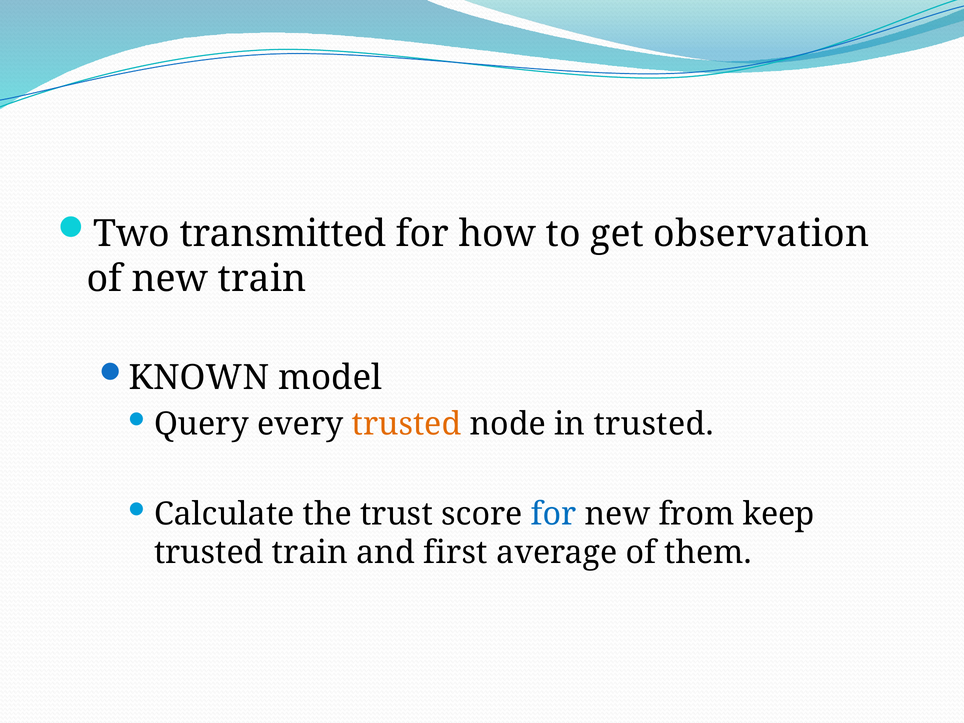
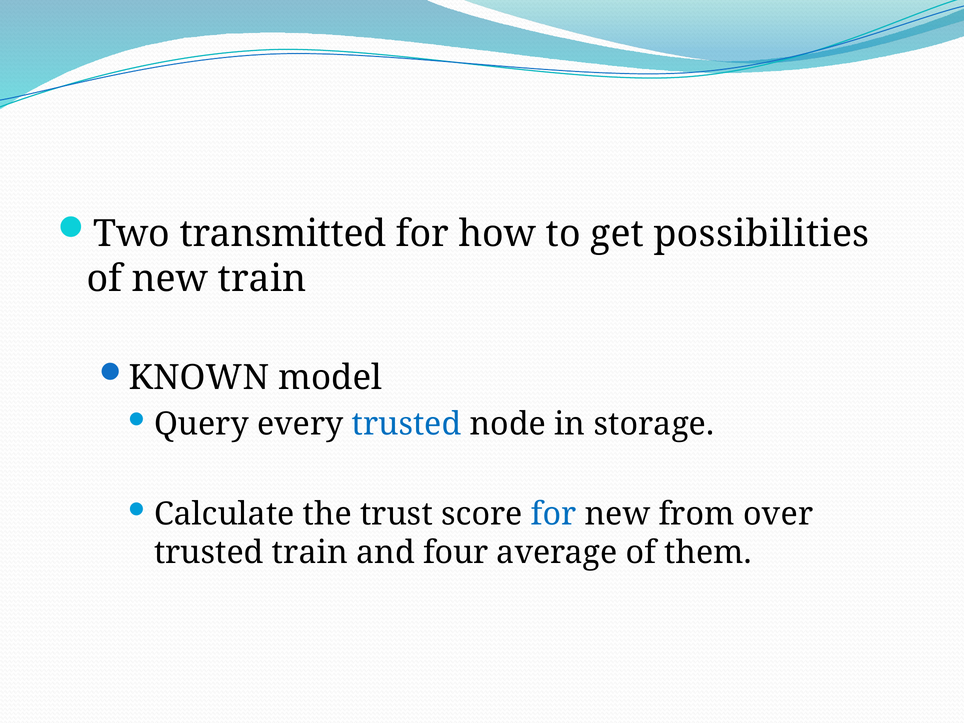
observation: observation -> possibilities
trusted at (407, 424) colour: orange -> blue
in trusted: trusted -> storage
keep: keep -> over
first: first -> four
